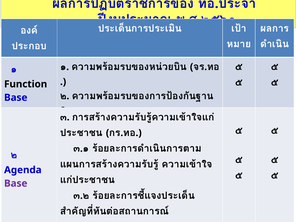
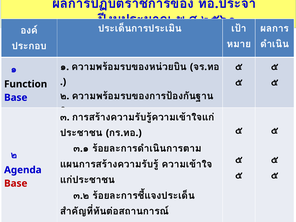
Base at (16, 183) colour: purple -> red
